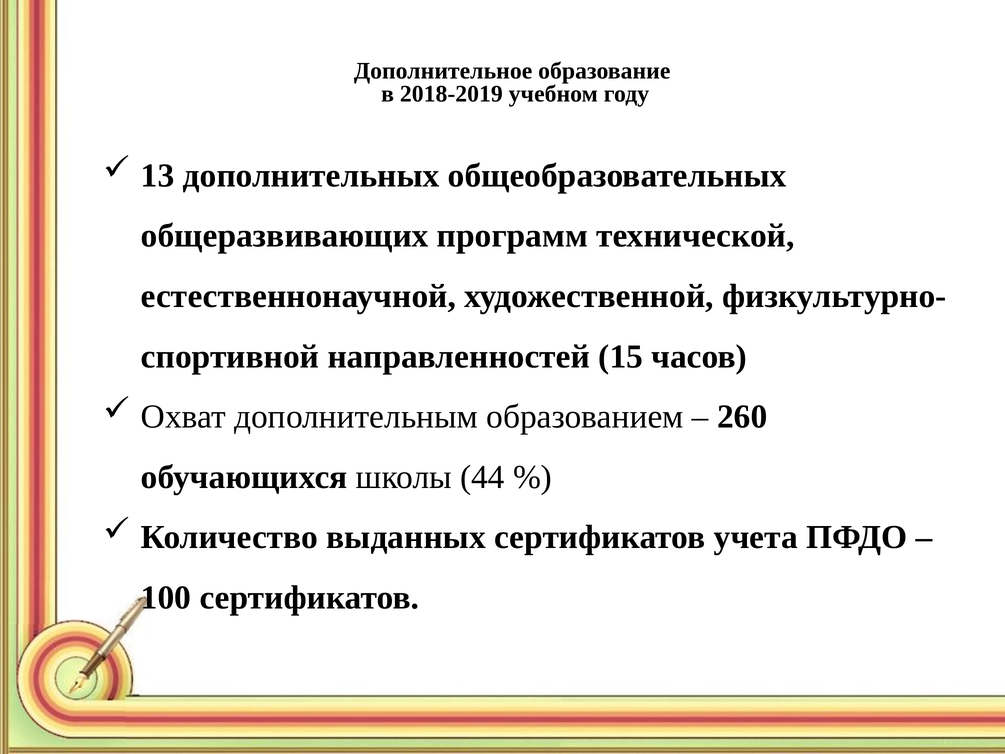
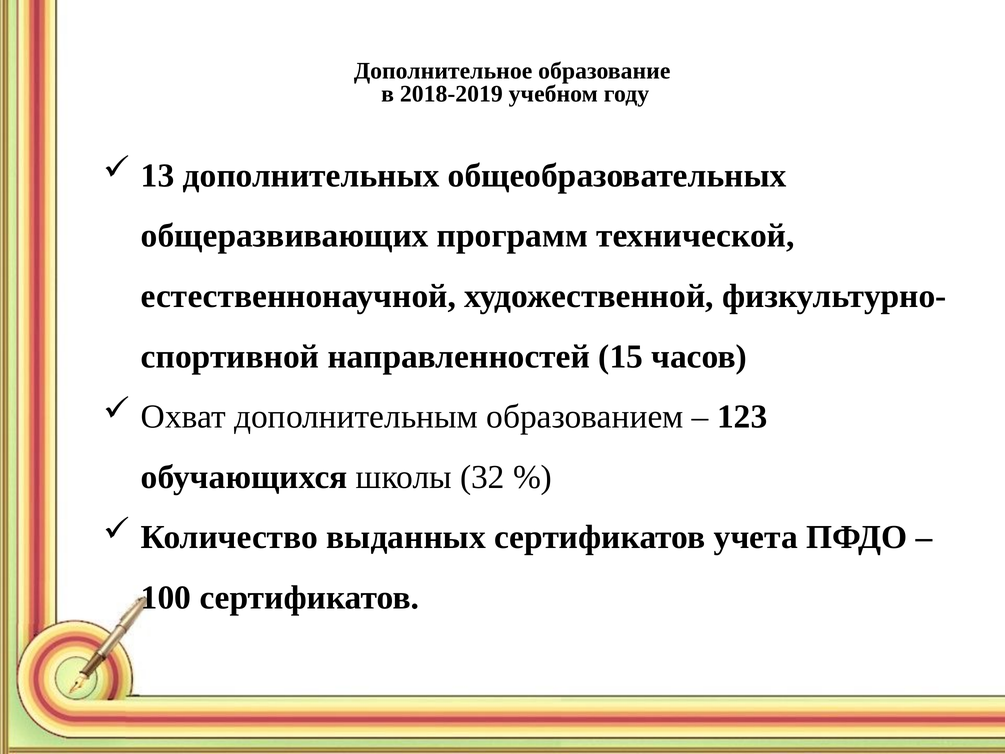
260: 260 -> 123
44: 44 -> 32
